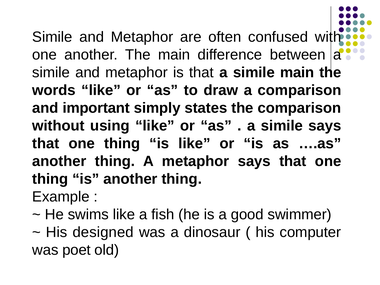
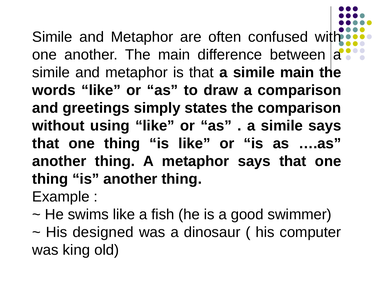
important: important -> greetings
poet: poet -> king
